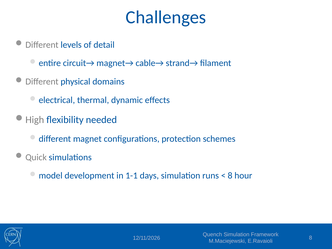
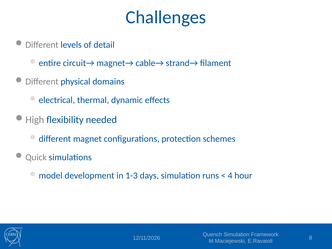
1-1: 1-1 -> 1-3
8 at (230, 176): 8 -> 4
